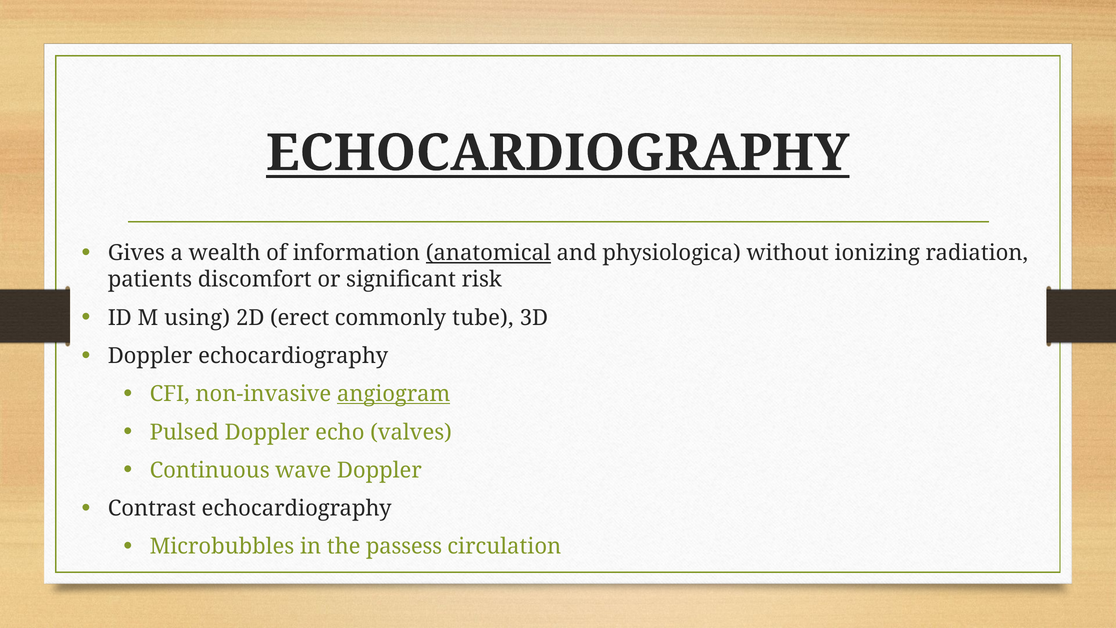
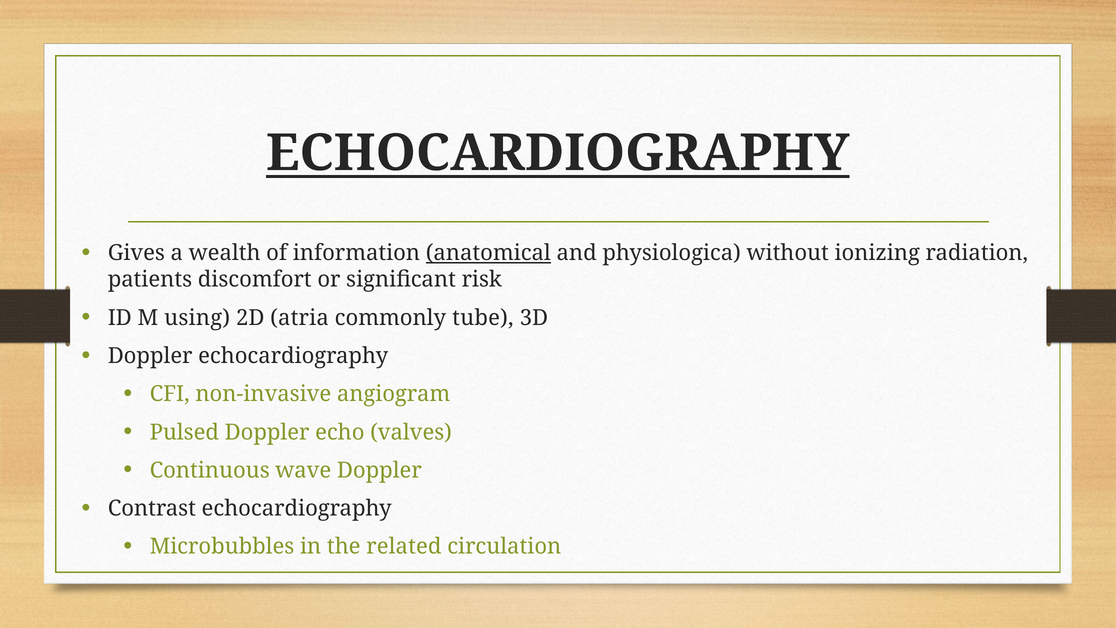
erect: erect -> atria
angiogram underline: present -> none
passess: passess -> related
